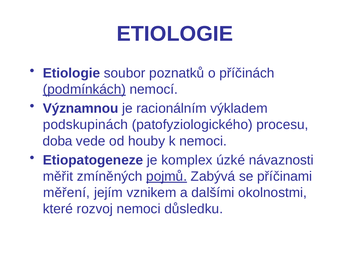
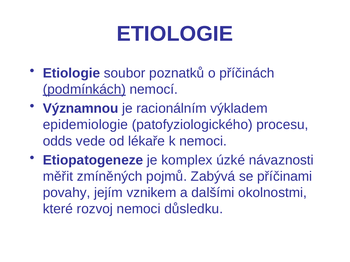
podskupinách: podskupinách -> epidemiologie
doba: doba -> odds
houby: houby -> lékaře
pojmů underline: present -> none
měření: měření -> povahy
